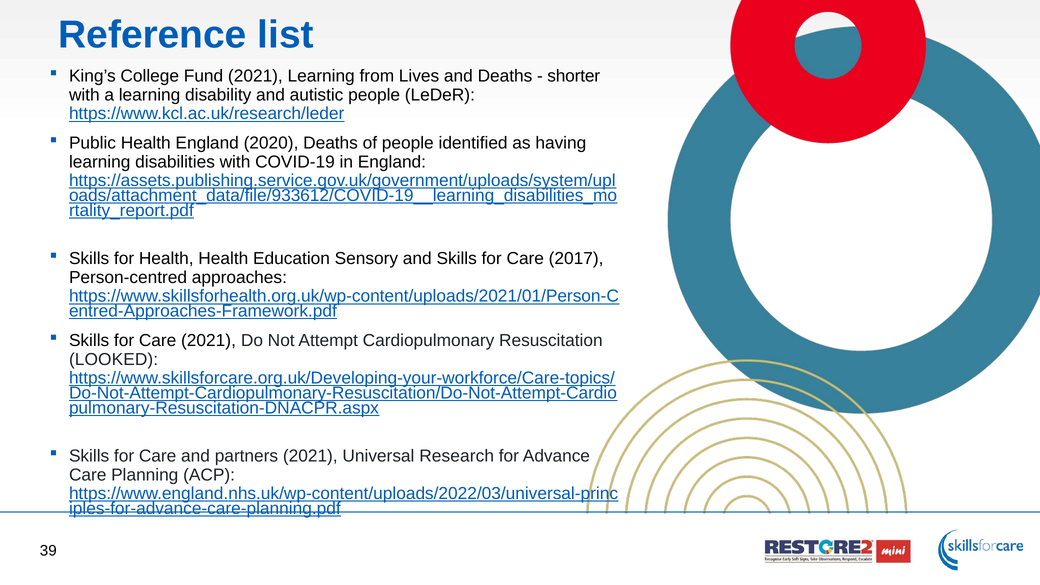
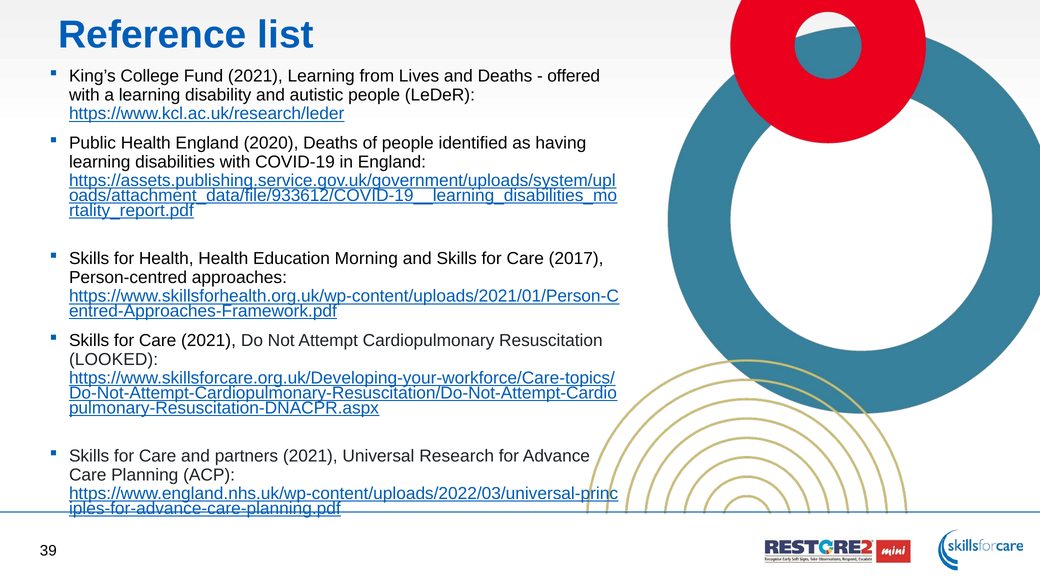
shorter: shorter -> offered
Sensory: Sensory -> Morning
